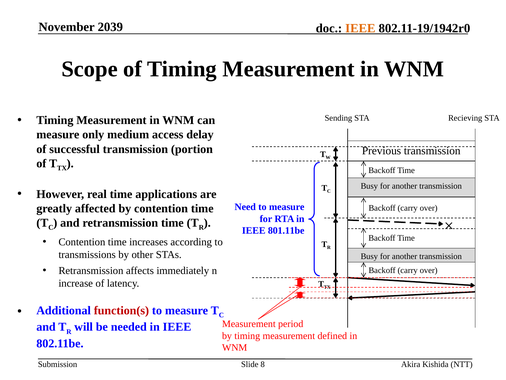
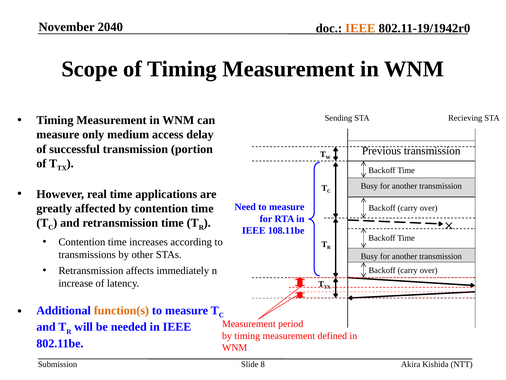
2039: 2039 -> 2040
801.11be: 801.11be -> 108.11be
function(s colour: red -> orange
